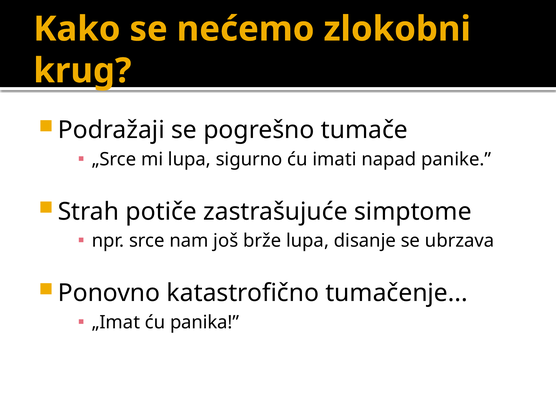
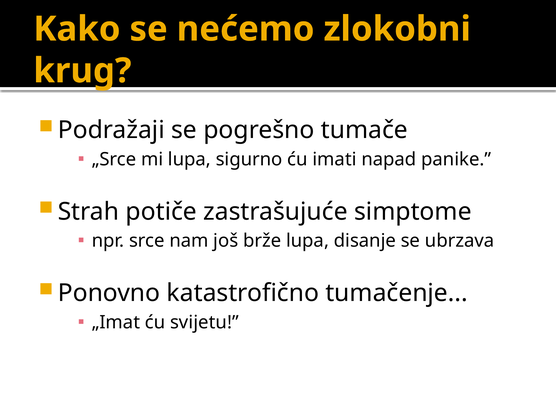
panika: panika -> svijetu
